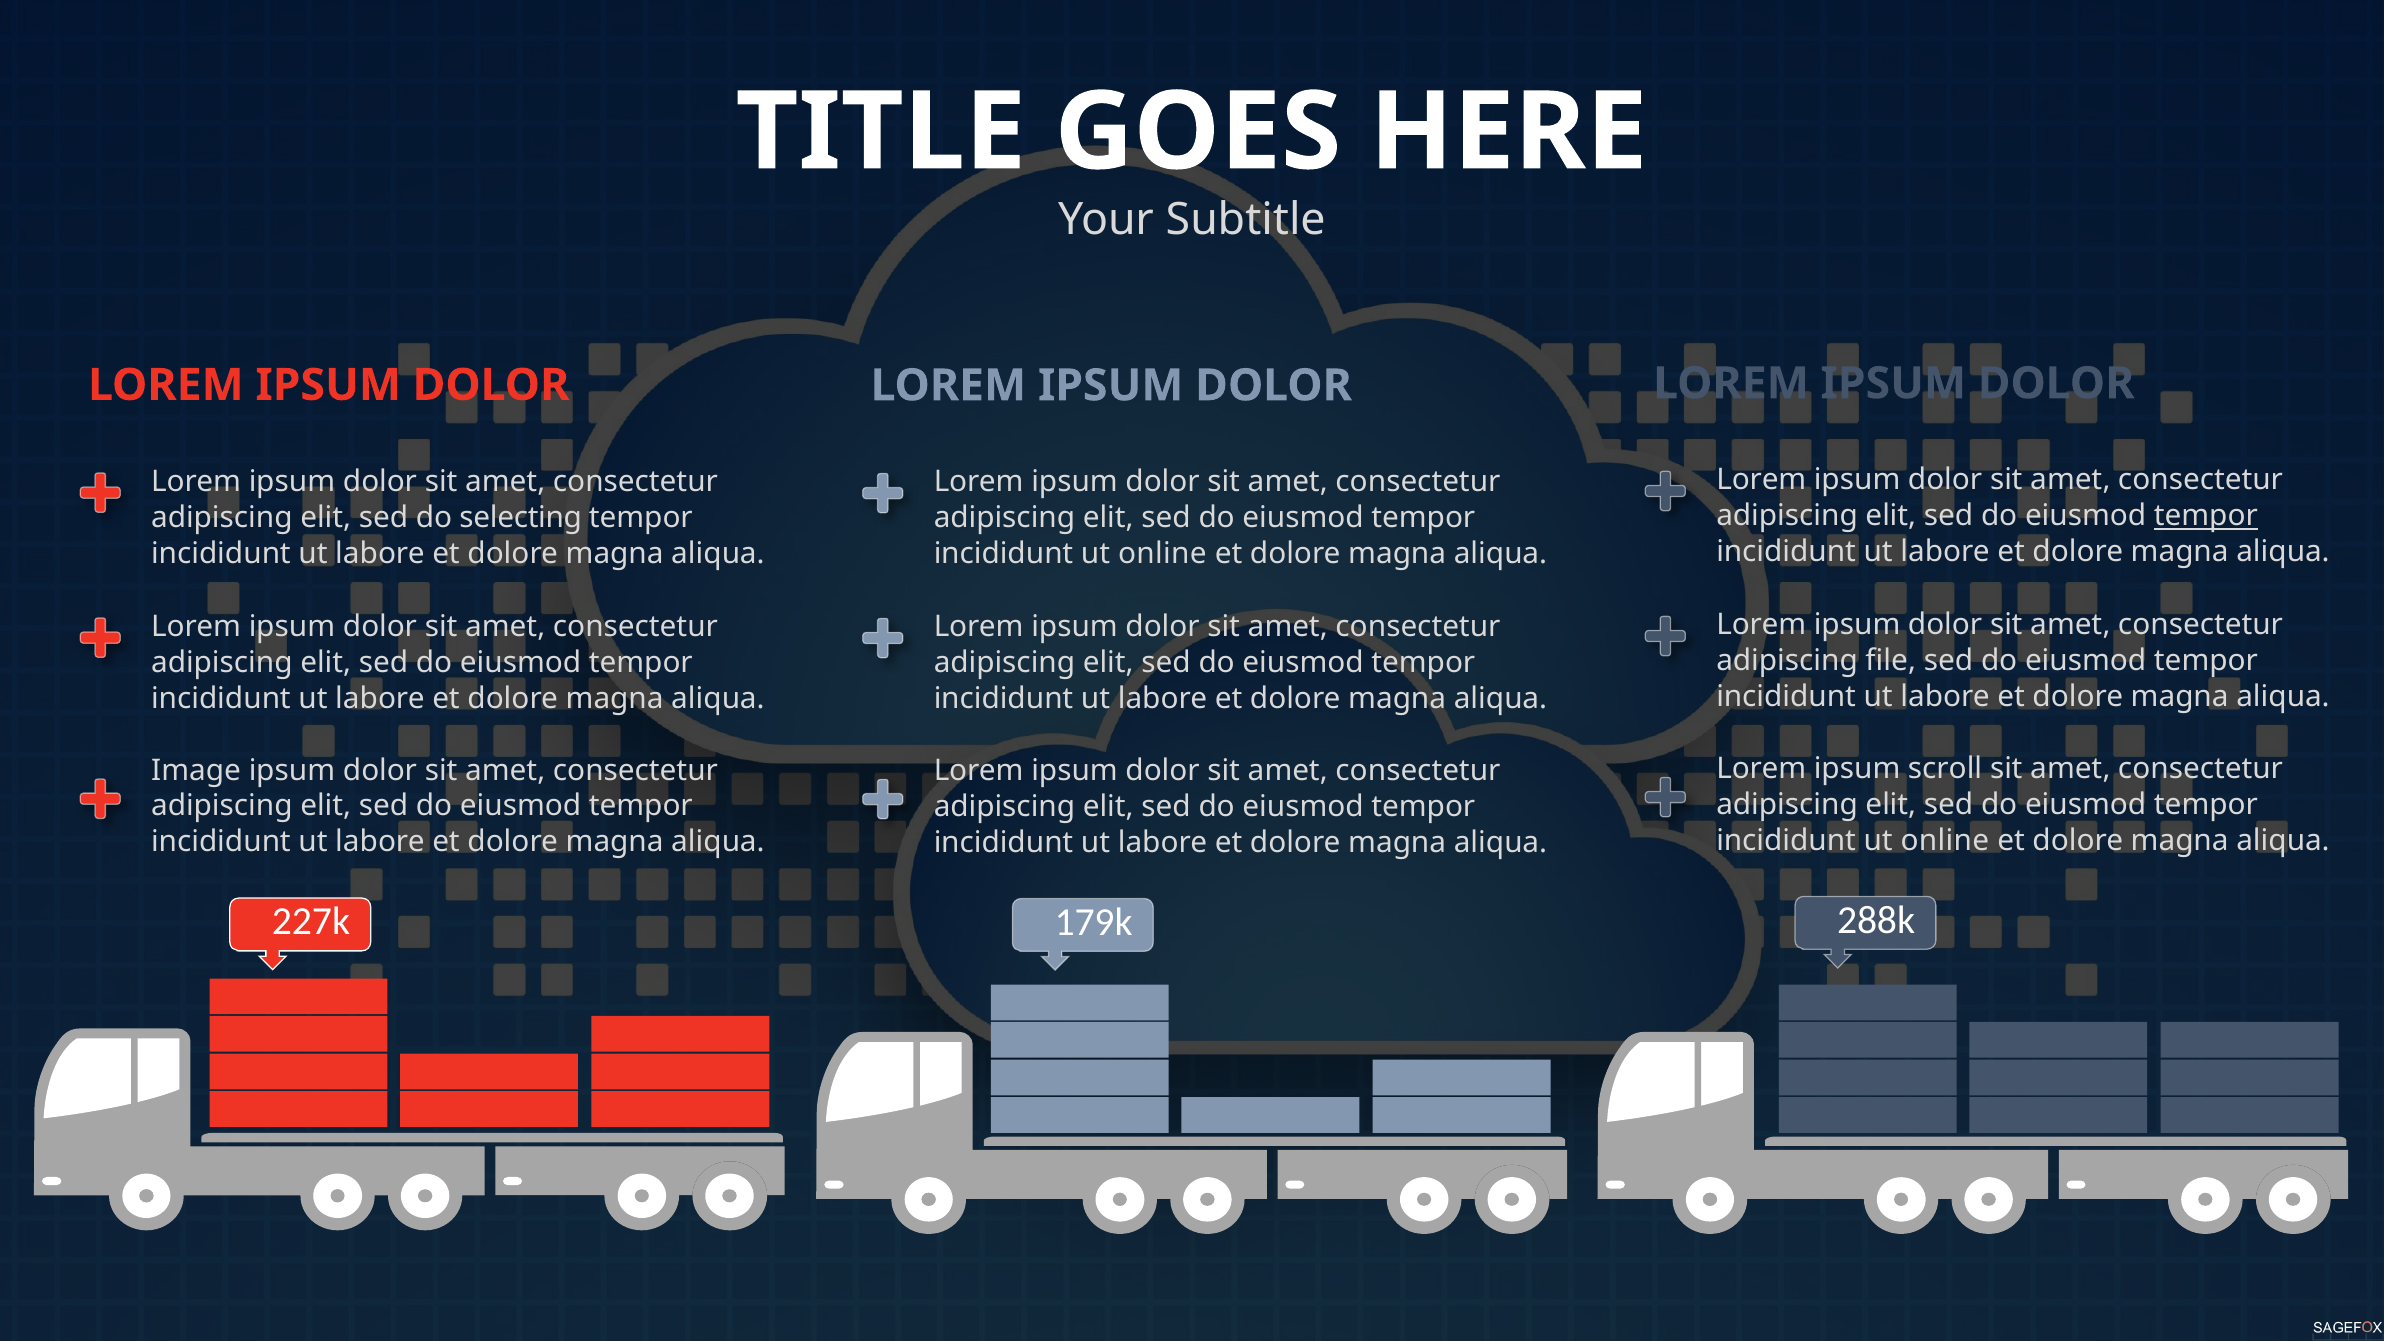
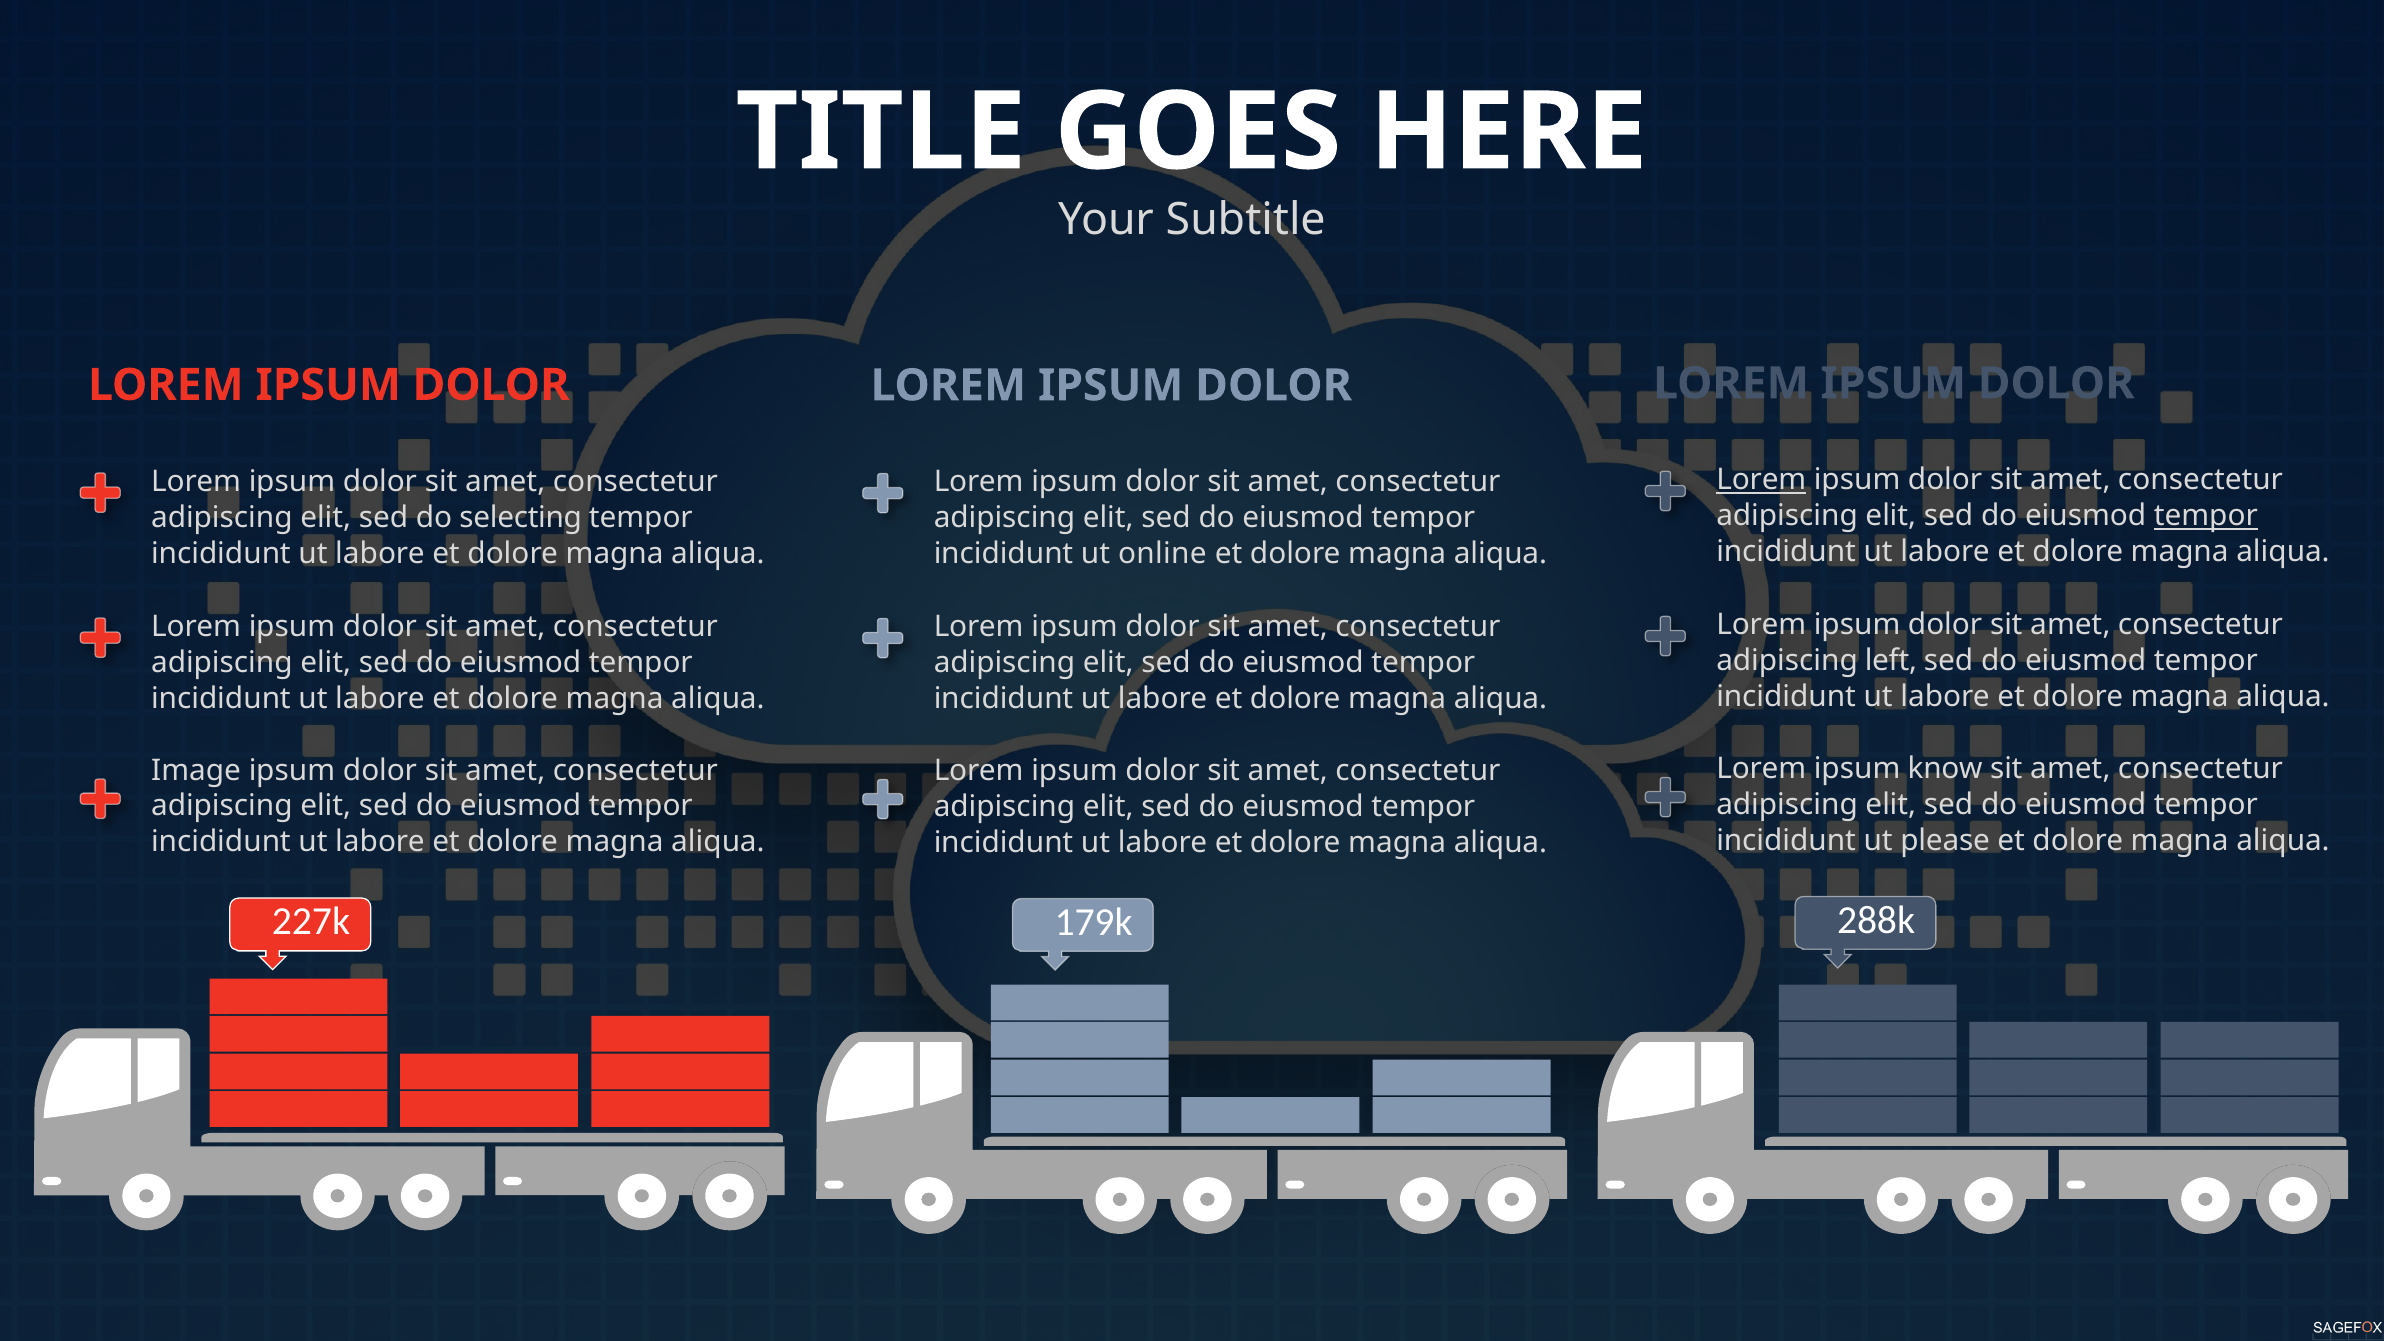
Lorem at (1761, 480) underline: none -> present
file: file -> left
scroll: scroll -> know
online at (1945, 840): online -> please
